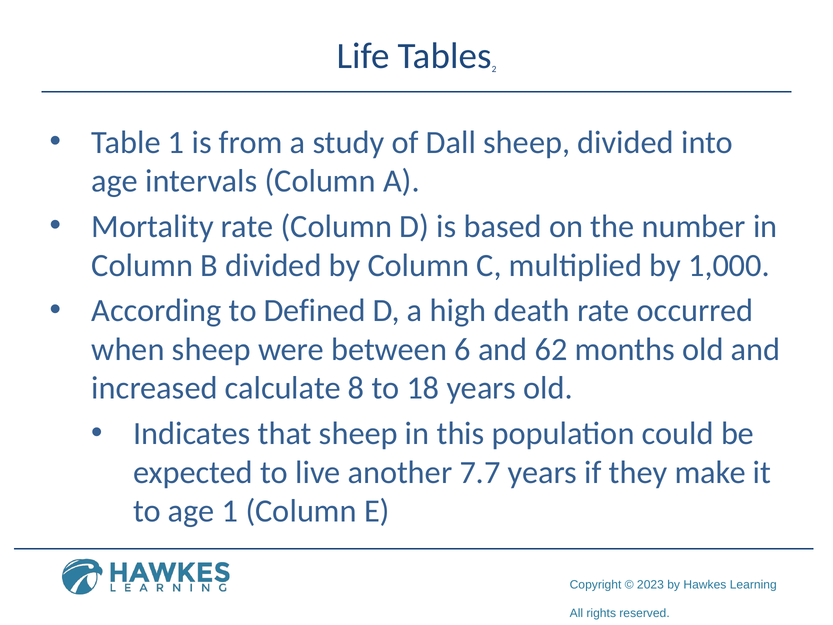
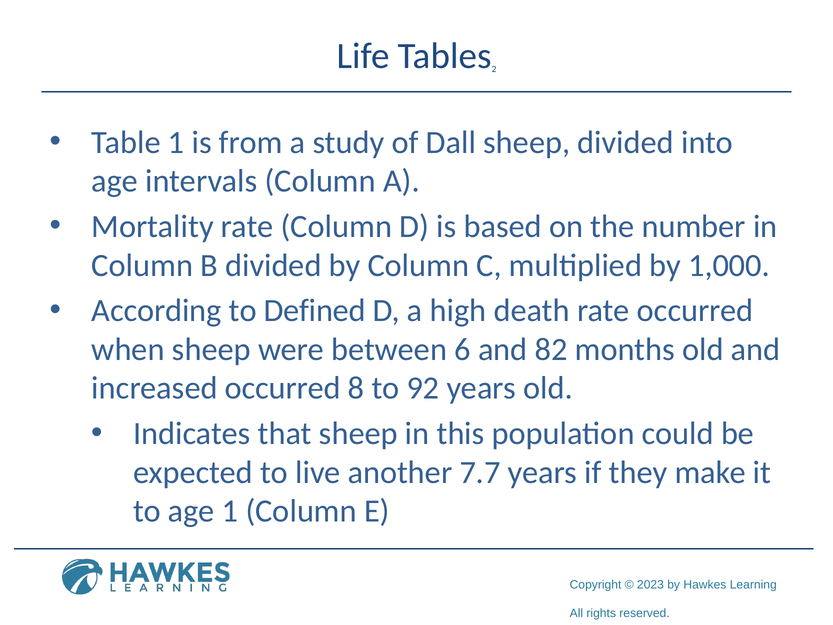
62: 62 -> 82
increased calculate: calculate -> occurred
18: 18 -> 92
